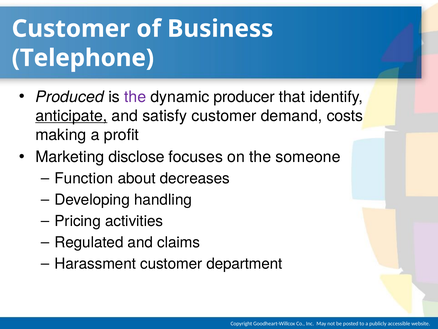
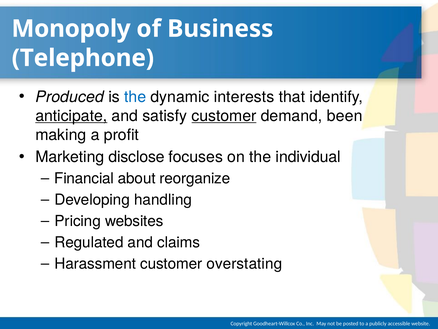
Customer at (71, 29): Customer -> Monopoly
the at (135, 97) colour: purple -> blue
producer: producer -> interests
customer at (224, 116) underline: none -> present
costs: costs -> been
someone: someone -> individual
Function: Function -> Financial
decreases: decreases -> reorganize
activities: activities -> websites
department: department -> overstating
